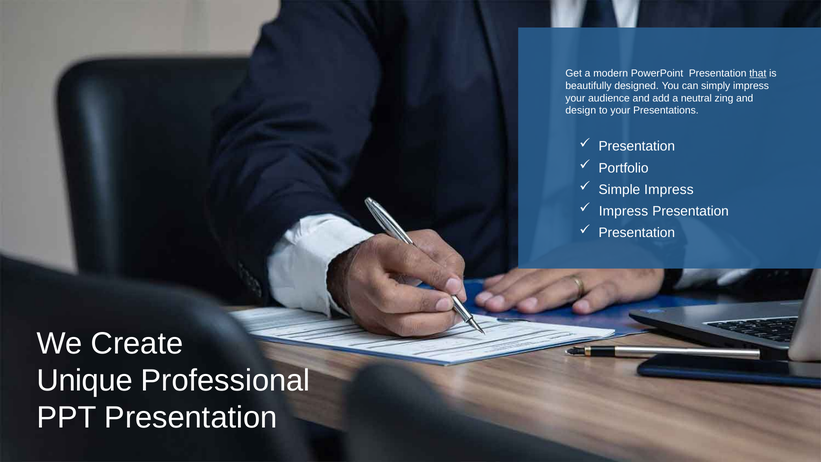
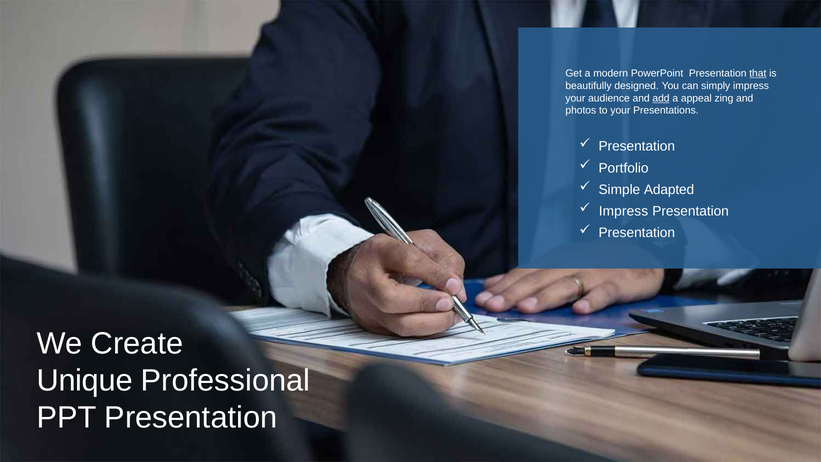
add underline: none -> present
neutral: neutral -> appeal
design: design -> photos
Simple Impress: Impress -> Adapted
